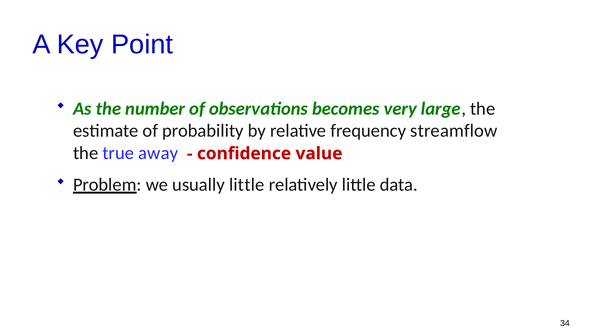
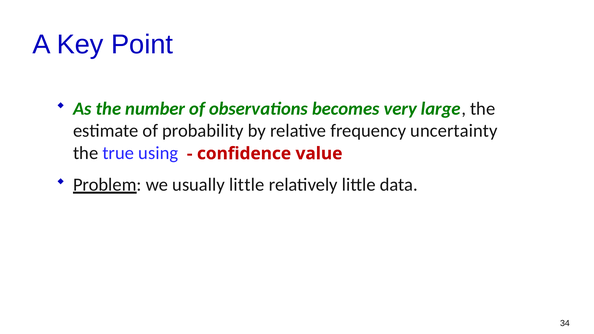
streamflow: streamflow -> uncertainty
away: away -> using
